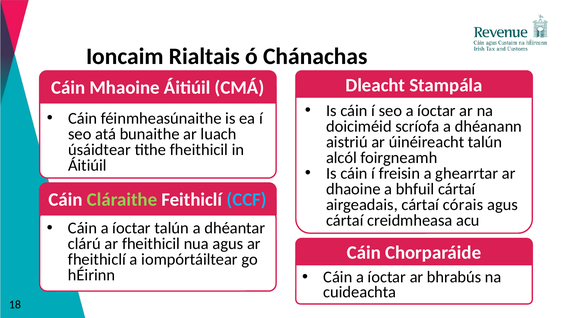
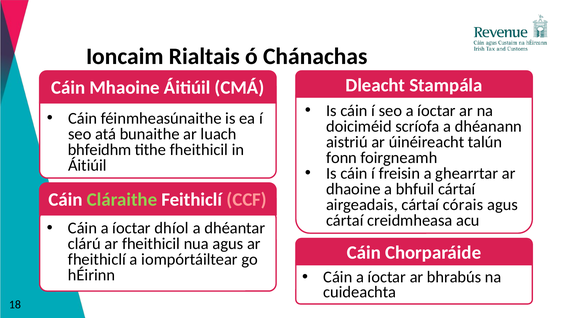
úsáidtear: úsáidtear -> bhfeidhm
alcól: alcól -> fonn
CCF colour: light blue -> pink
íoctar talún: talún -> dhíol
